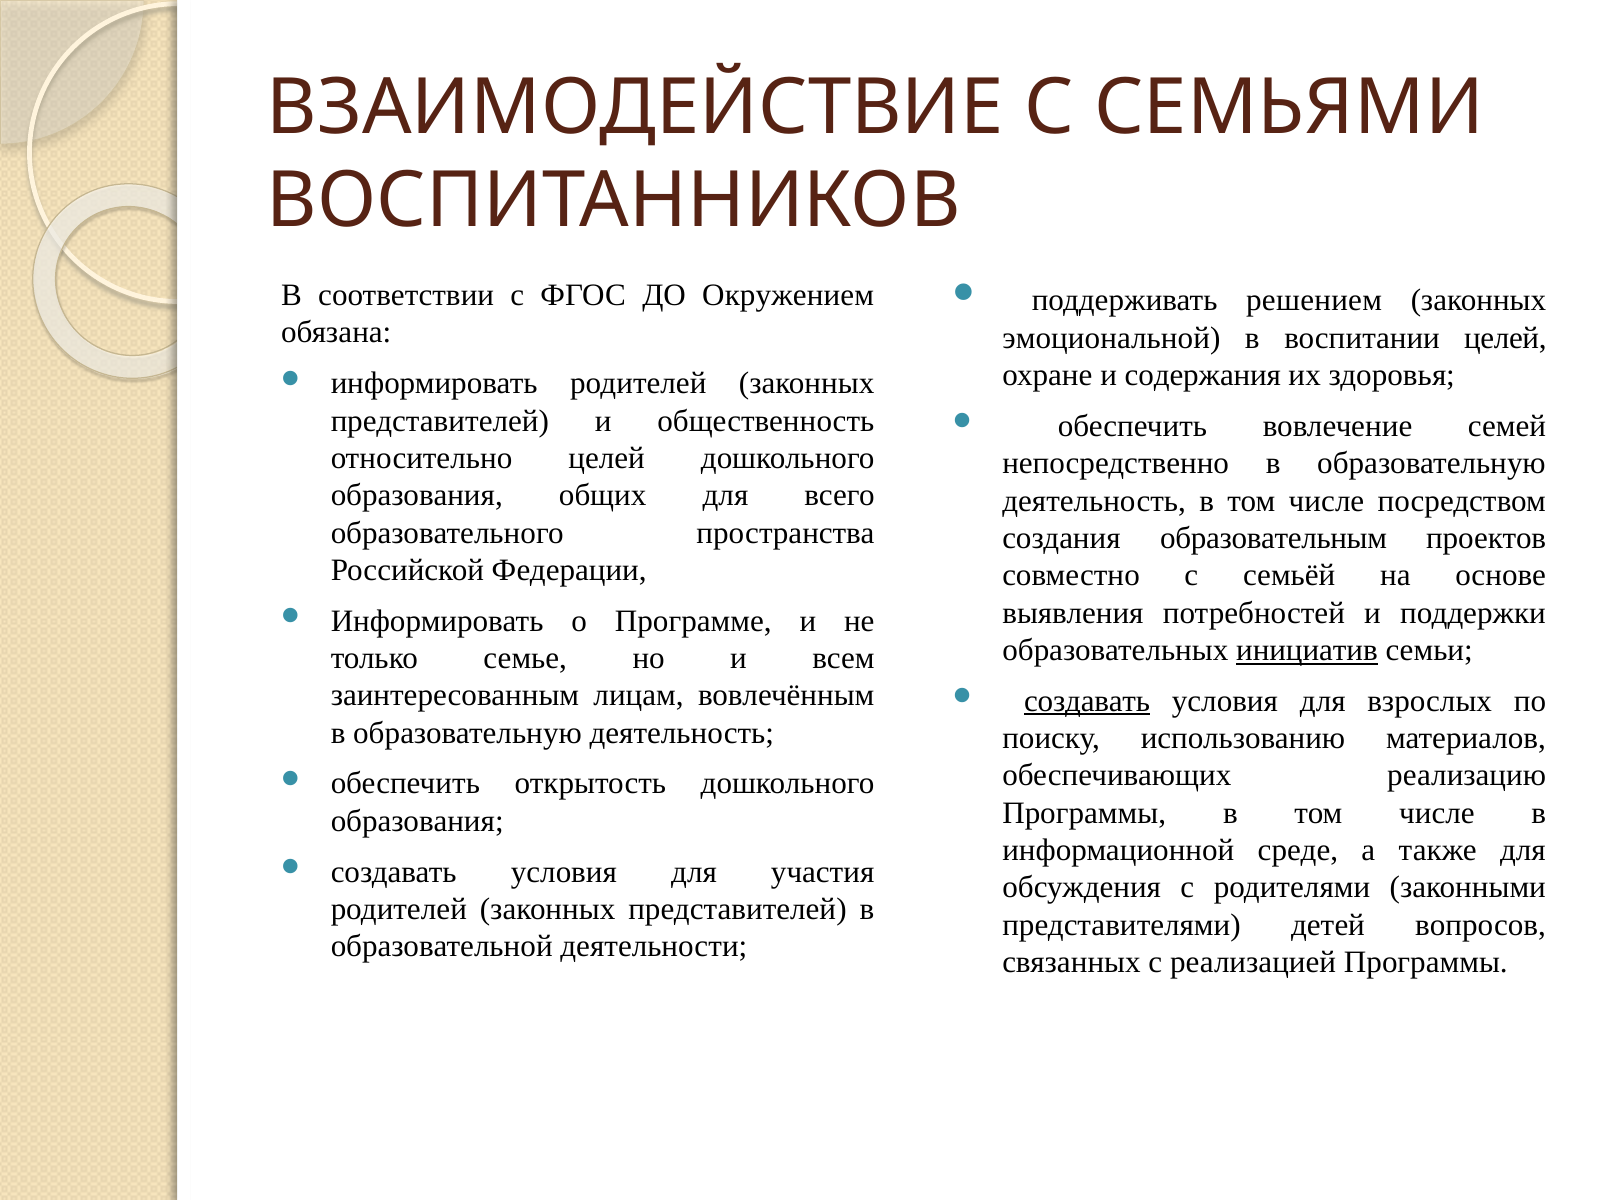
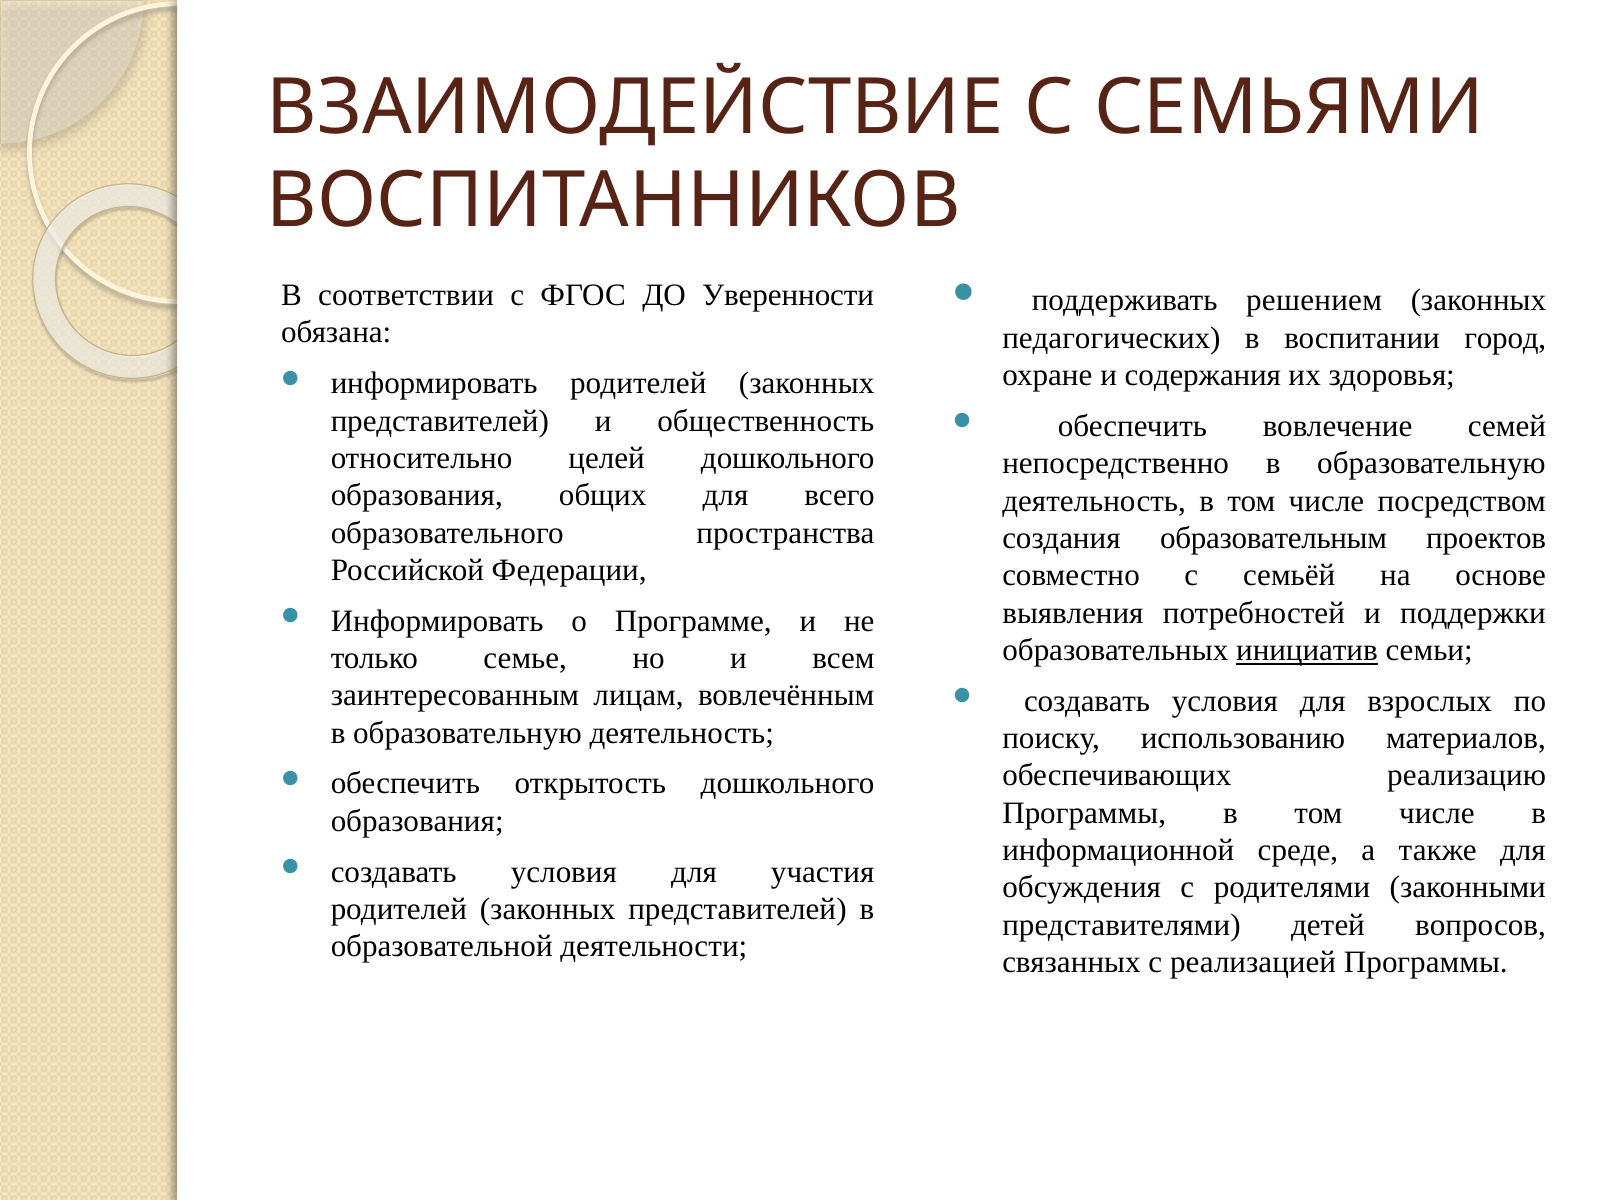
Окружением: Окружением -> Уверенности
эмоциональной: эмоциональной -> педагогических
воспитании целей: целей -> город
создавать at (1087, 700) underline: present -> none
